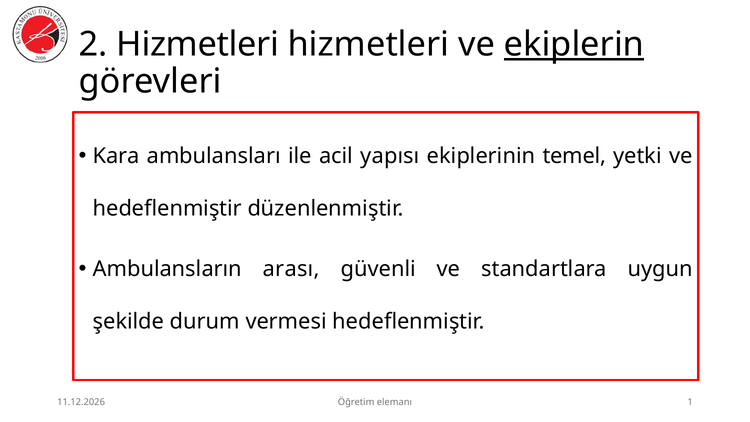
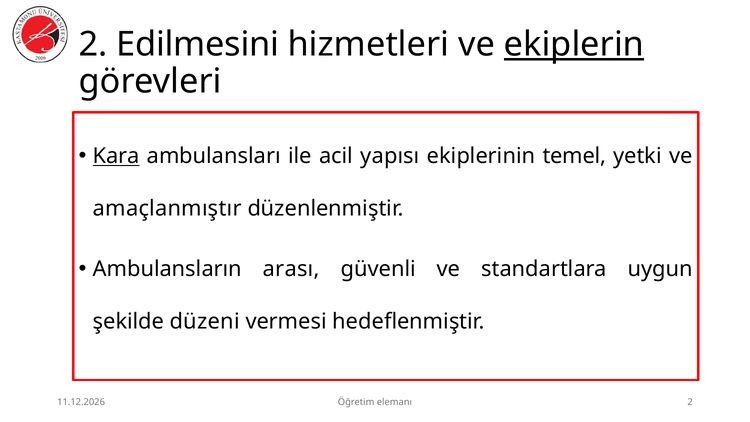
2 Hizmetleri: Hizmetleri -> Edilmesini
Kara underline: none -> present
hedeflenmiştir at (167, 209): hedeflenmiştir -> amaçlanmıştır
durum: durum -> düzeni
elemanı 1: 1 -> 2
